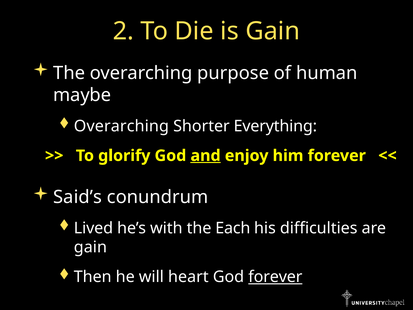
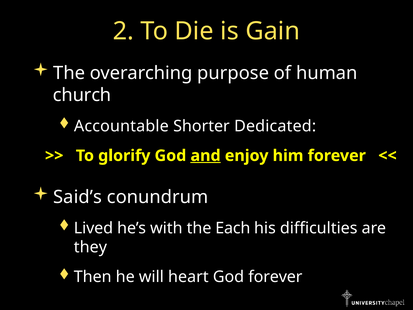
maybe: maybe -> church
Overarching at (121, 126): Overarching -> Accountable
Everything: Everything -> Dedicated
gain at (90, 247): gain -> they
forever at (275, 277) underline: present -> none
